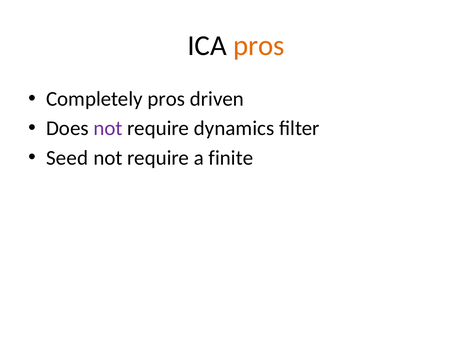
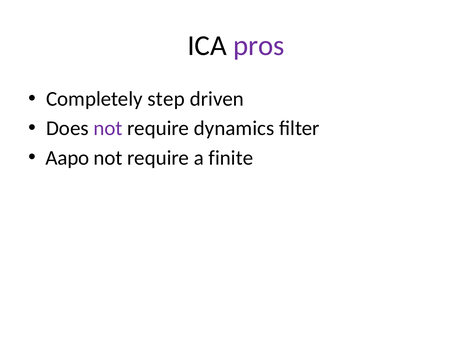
pros at (259, 46) colour: orange -> purple
Completely pros: pros -> step
Seed: Seed -> Aapo
